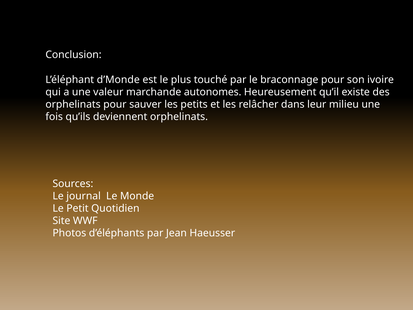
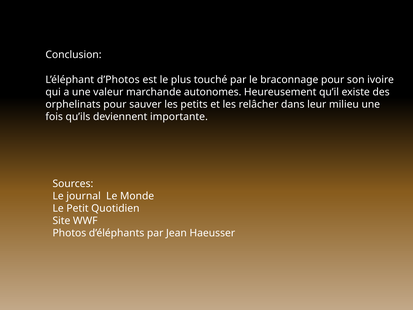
d’Monde: d’Monde -> d’Photos
deviennent orphelinats: orphelinats -> importante
